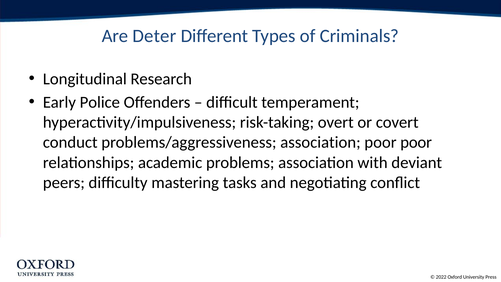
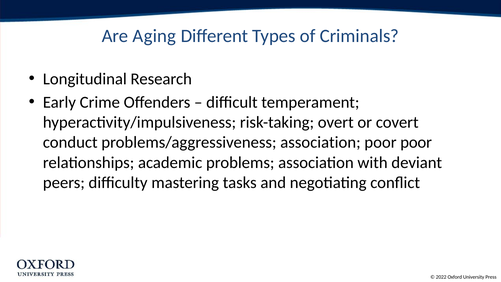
Deter: Deter -> Aging
Police: Police -> Crime
